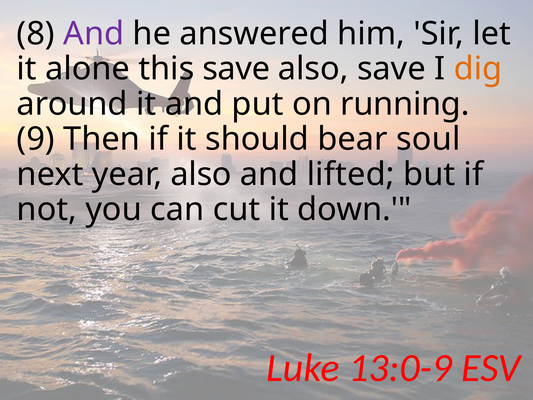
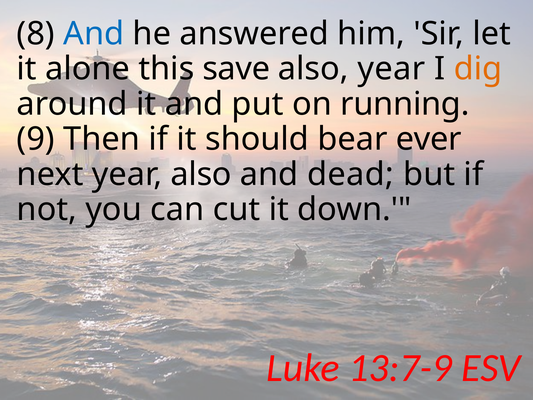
And at (94, 34) colour: purple -> blue
also save: save -> year
soul: soul -> ever
lifted: lifted -> dead
13:0-9: 13:0-9 -> 13:7-9
